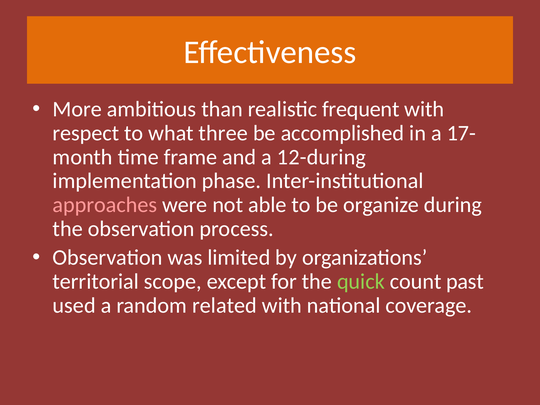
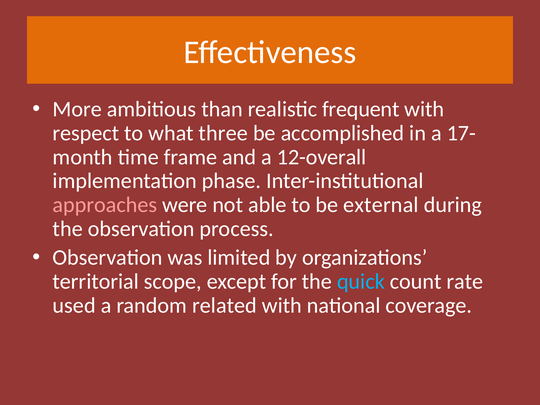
12-during: 12-during -> 12-overall
organize: organize -> external
quick colour: light green -> light blue
past: past -> rate
